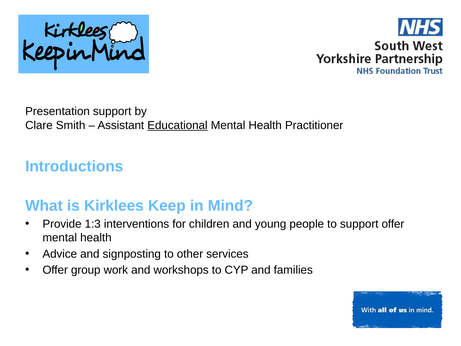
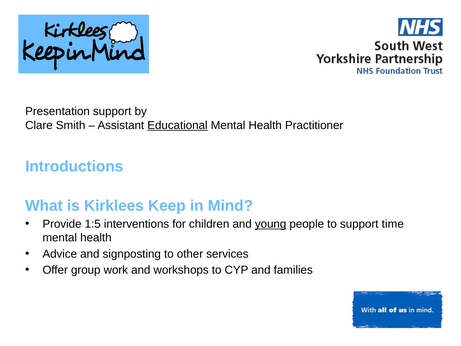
1:3: 1:3 -> 1:5
young underline: none -> present
support offer: offer -> time
